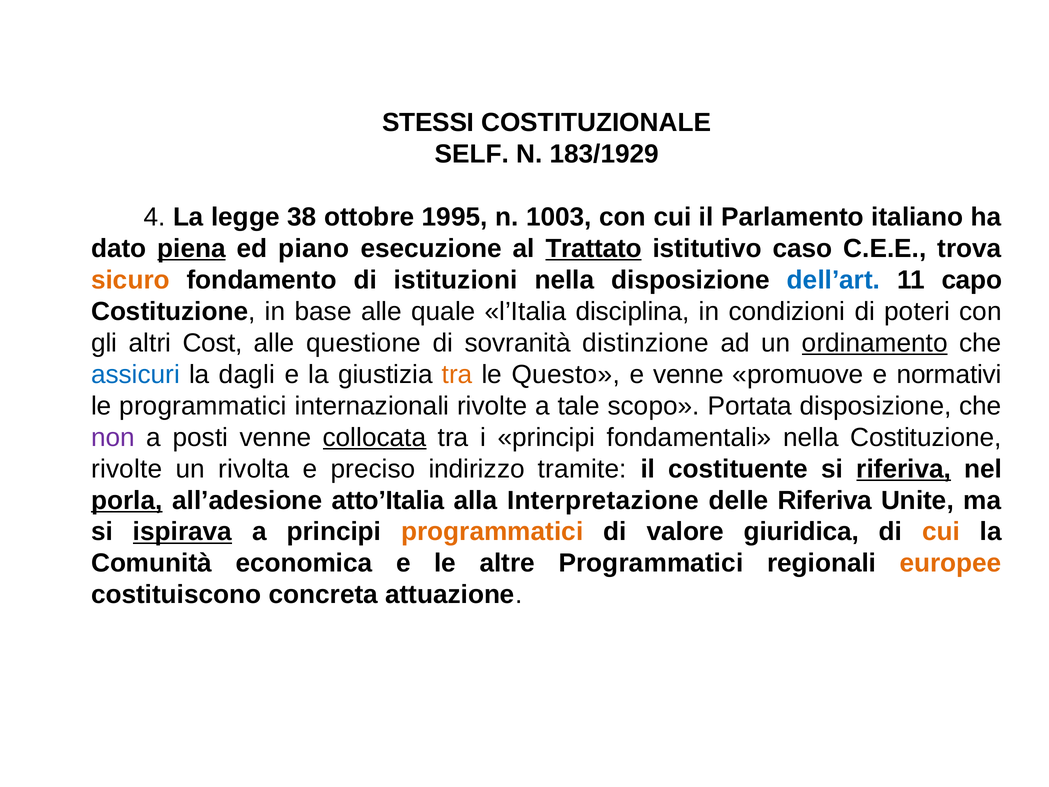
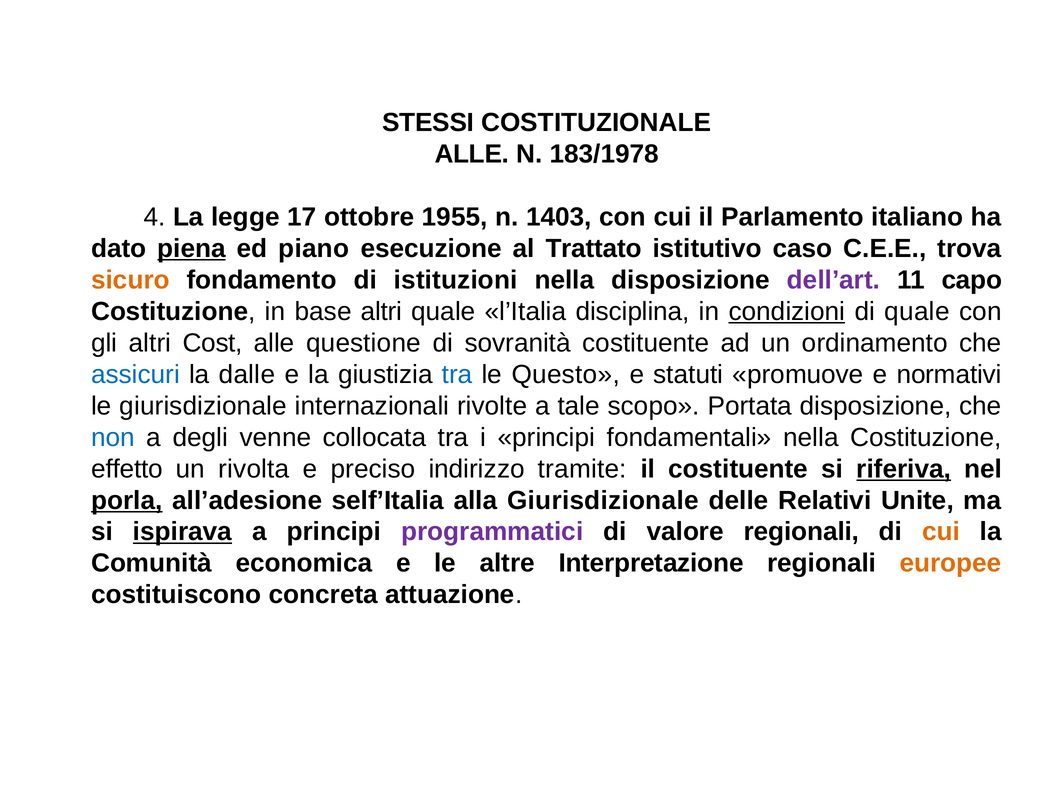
SELF at (472, 154): SELF -> ALLE
183/1929: 183/1929 -> 183/1978
38: 38 -> 17
1995: 1995 -> 1955
1003: 1003 -> 1403
Trattato underline: present -> none
dell’art colour: blue -> purple
base alle: alle -> altri
condizioni underline: none -> present
di poteri: poteri -> quale
sovranità distinzione: distinzione -> costituente
ordinamento underline: present -> none
dagli: dagli -> dalle
tra at (457, 374) colour: orange -> blue
e venne: venne -> statuti
le programmatici: programmatici -> giurisdizionale
non colour: purple -> blue
posti: posti -> degli
collocata underline: present -> none
rivolte at (127, 469): rivolte -> effetto
atto’Italia: atto’Italia -> self’Italia
alla Interpretazione: Interpretazione -> Giurisdizionale
delle Riferiva: Riferiva -> Relativi
programmatici at (492, 532) colour: orange -> purple
valore giuridica: giuridica -> regionali
altre Programmatici: Programmatici -> Interpretazione
